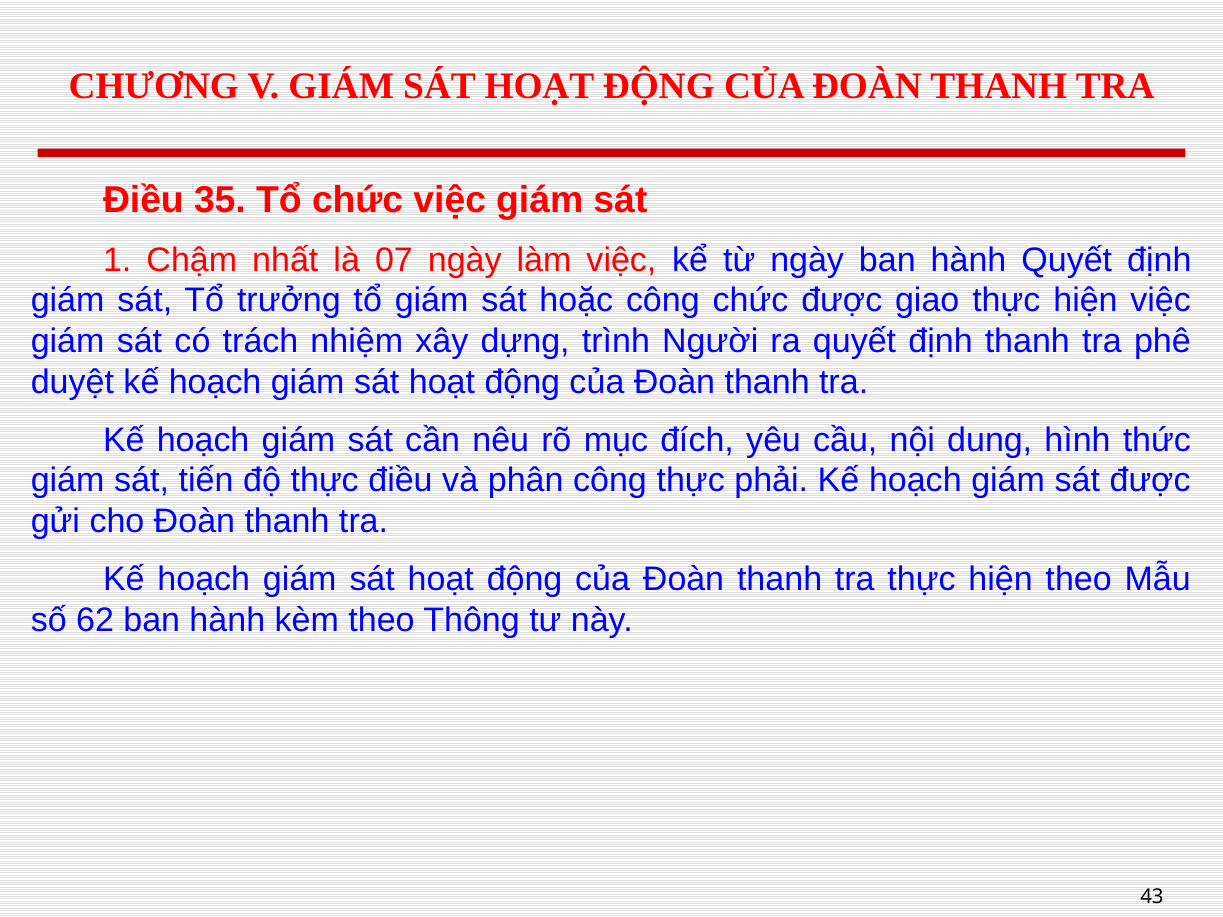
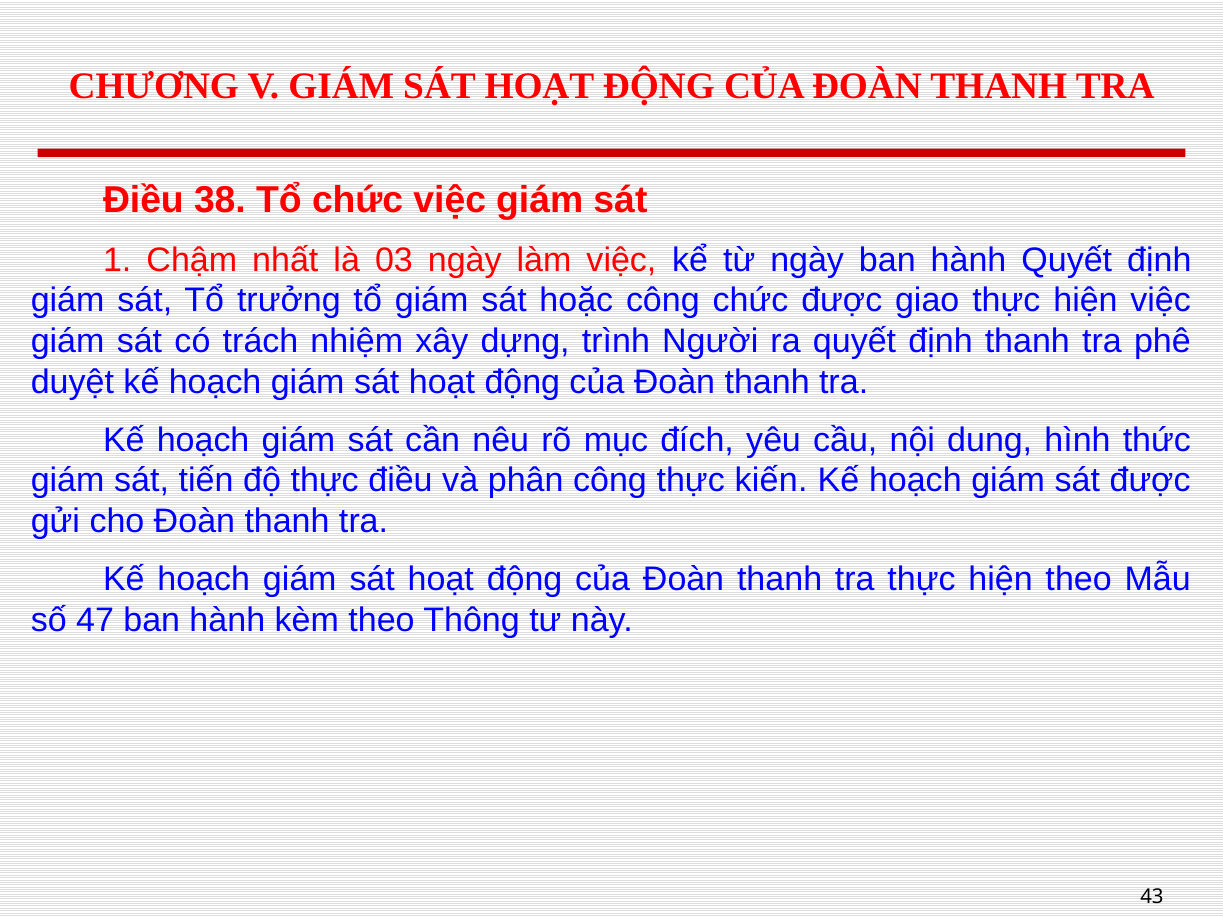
35: 35 -> 38
07: 07 -> 03
phải: phải -> kiến
62: 62 -> 47
